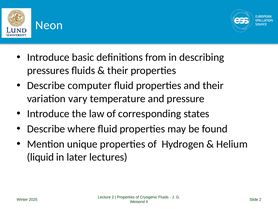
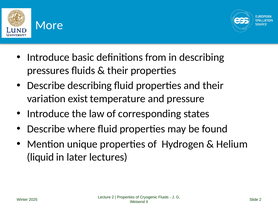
Neon: Neon -> More
Describe computer: computer -> describing
vary: vary -> exist
